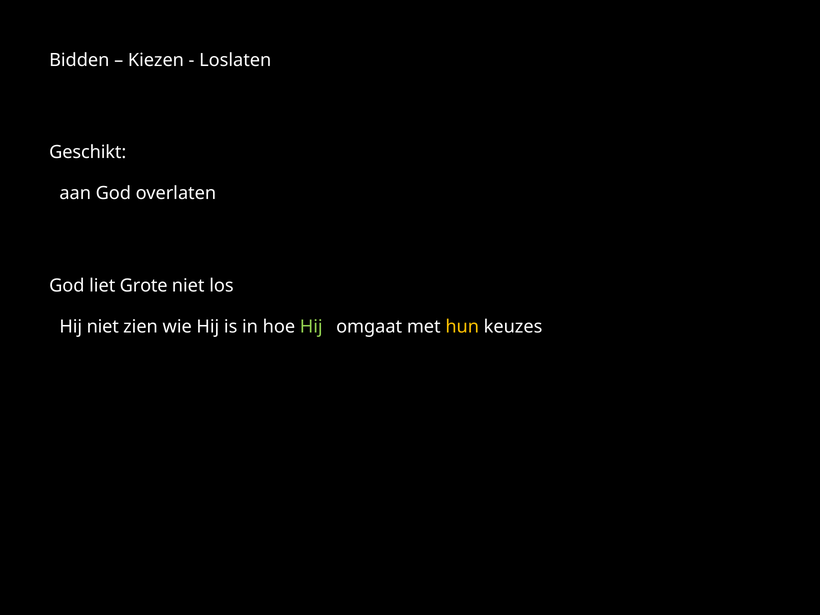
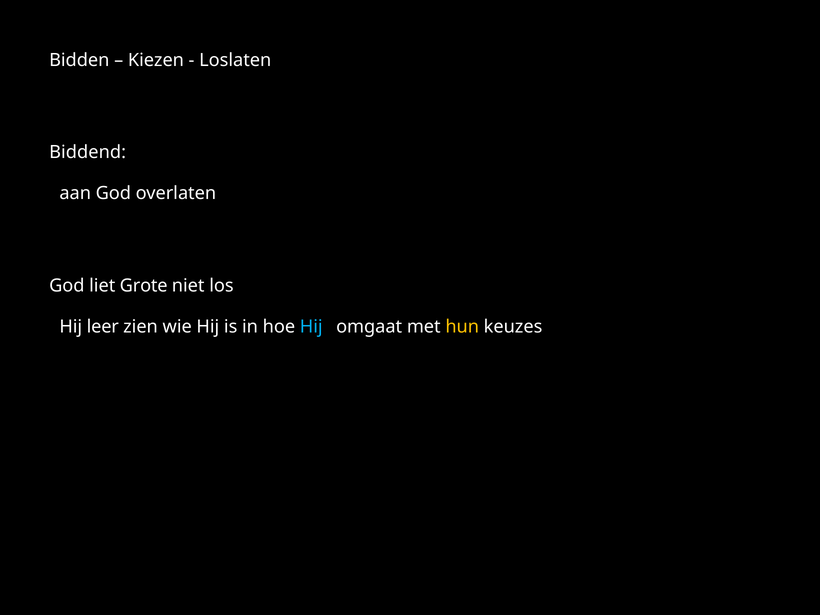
Geschikt: Geschikt -> Biddend
Hij niet: niet -> leer
Hij at (311, 327) colour: light green -> light blue
